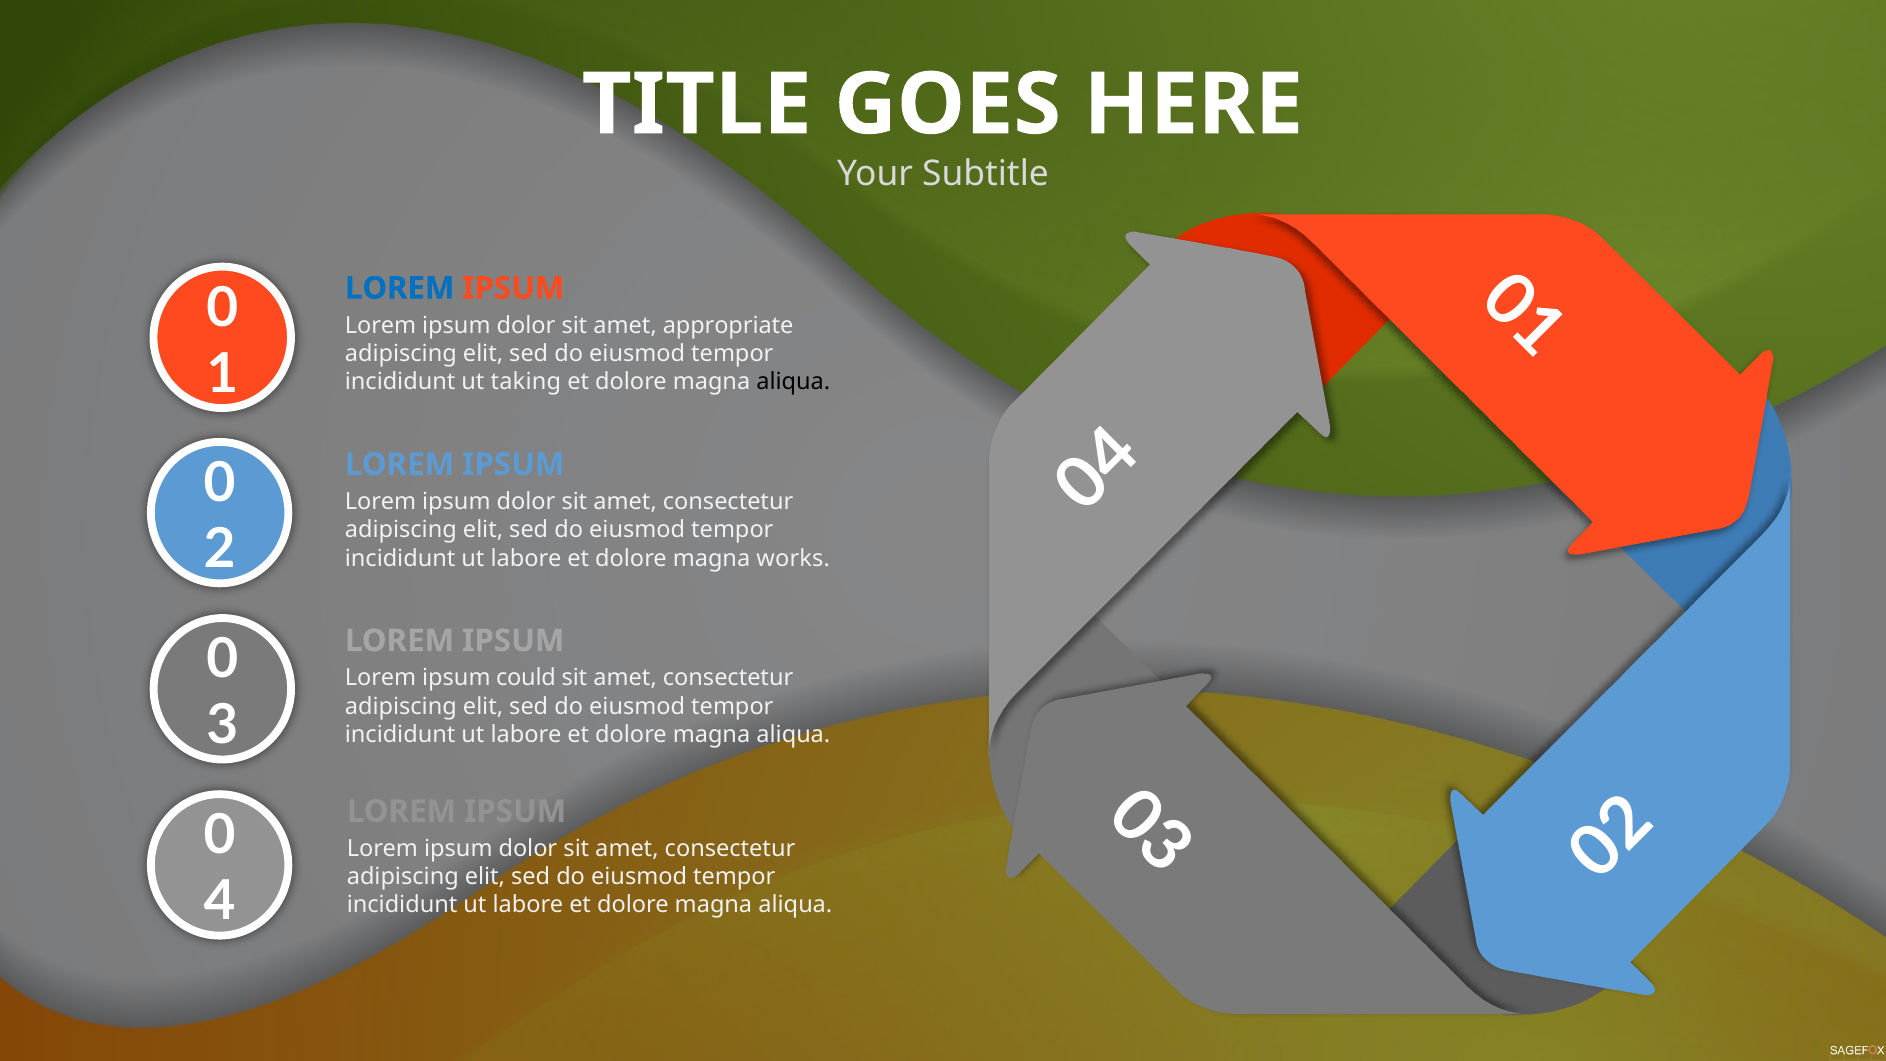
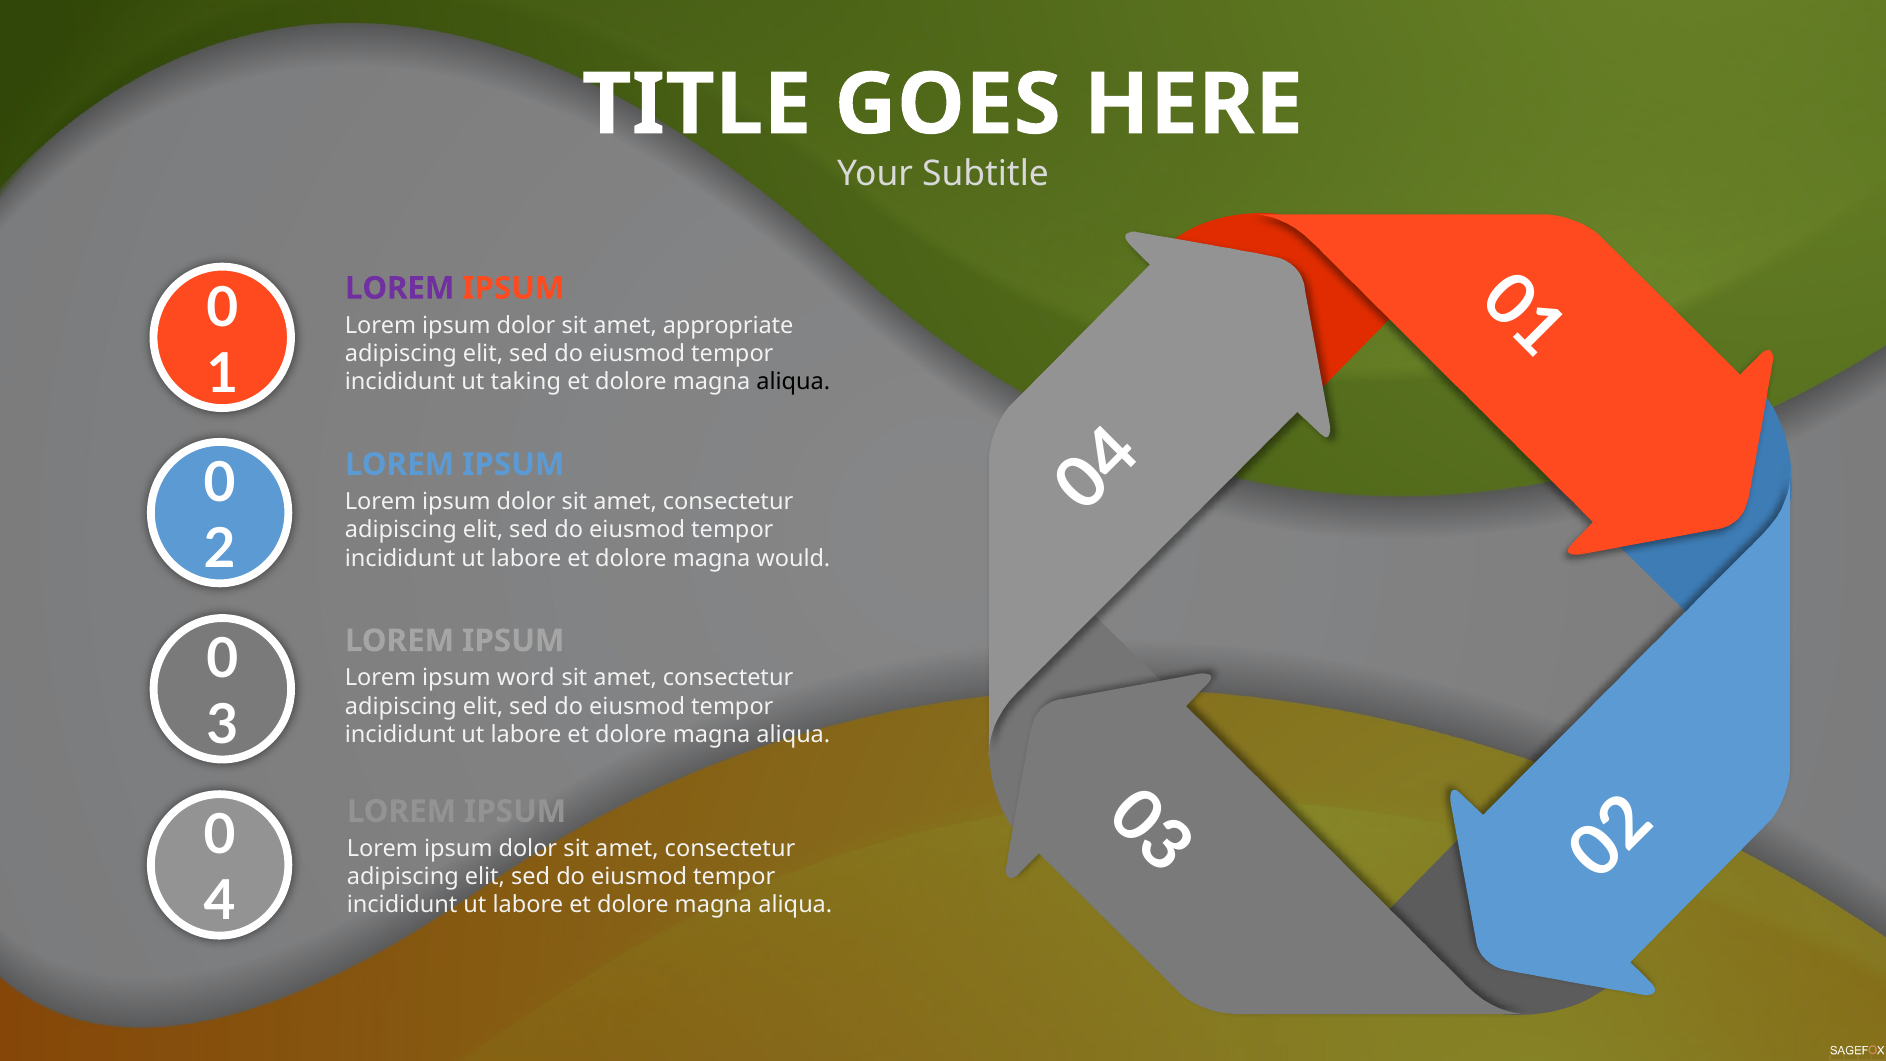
LOREM at (400, 288) colour: blue -> purple
works: works -> would
could: could -> word
